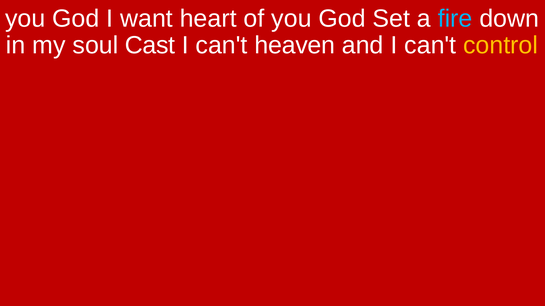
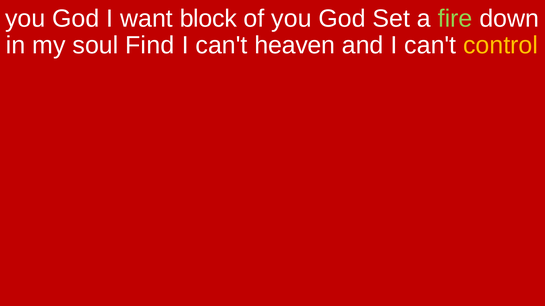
heart: heart -> block
fire colour: light blue -> light green
Cast: Cast -> Find
